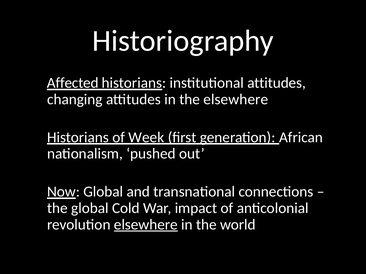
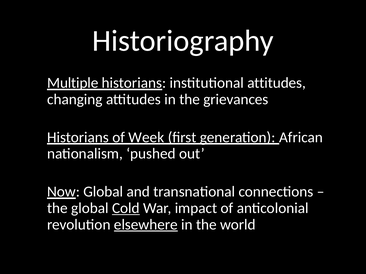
Affected: Affected -> Multiple
the elsewhere: elsewhere -> grievances
Cold underline: none -> present
